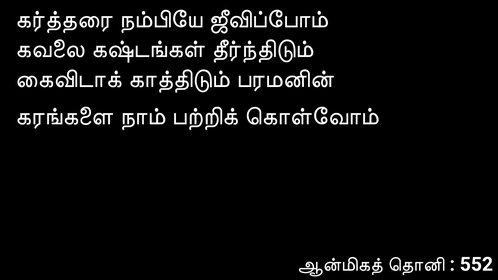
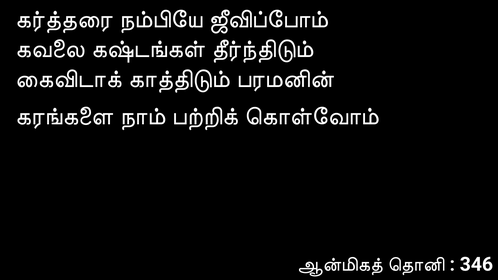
552: 552 -> 346
